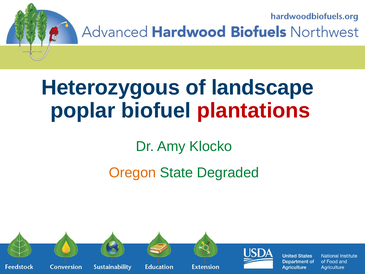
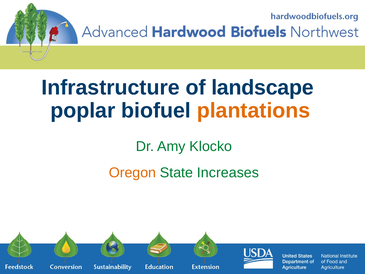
Heterozygous: Heterozygous -> Infrastructure
plantations colour: red -> orange
Degraded: Degraded -> Increases
